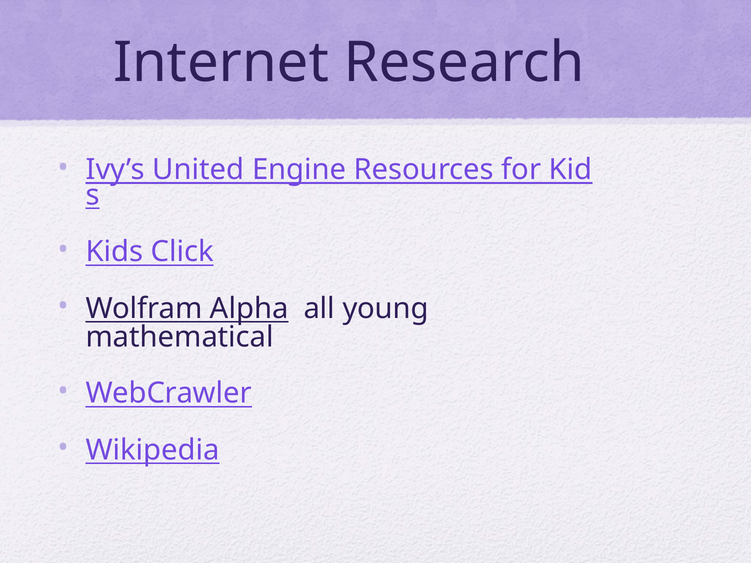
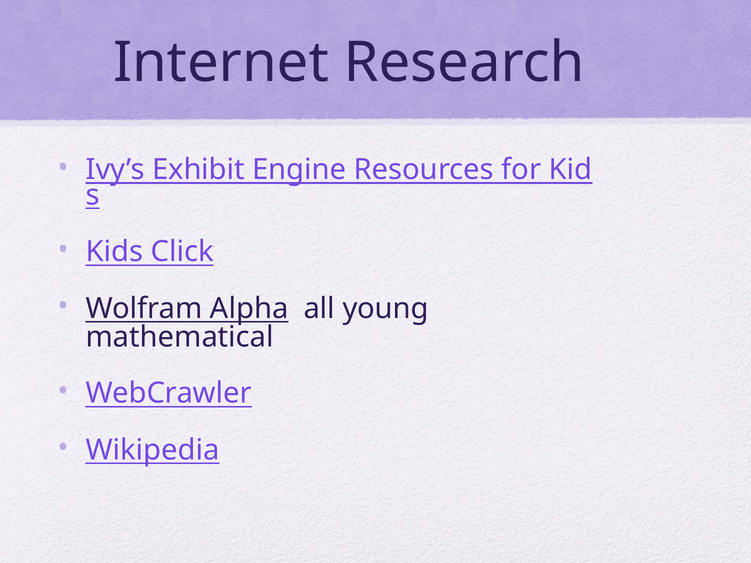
United: United -> Exhibit
